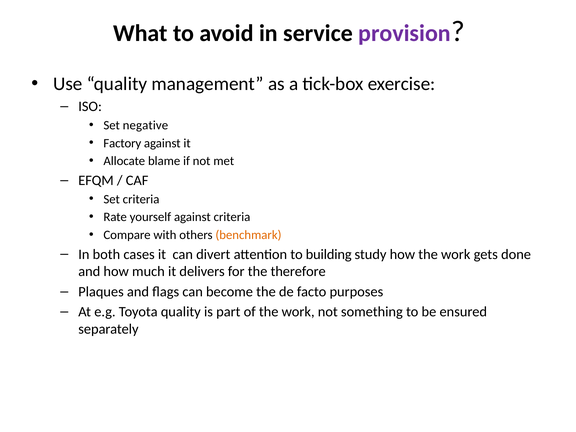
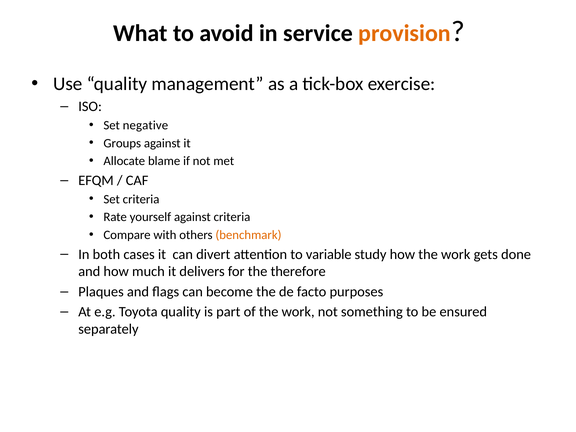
provision colour: purple -> orange
Factory: Factory -> Groups
building: building -> variable
